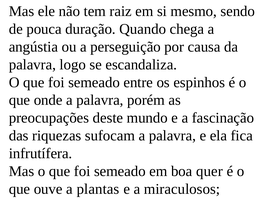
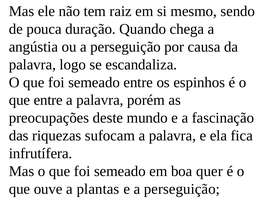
que onde: onde -> entre
e a miraculosos: miraculosos -> perseguição
